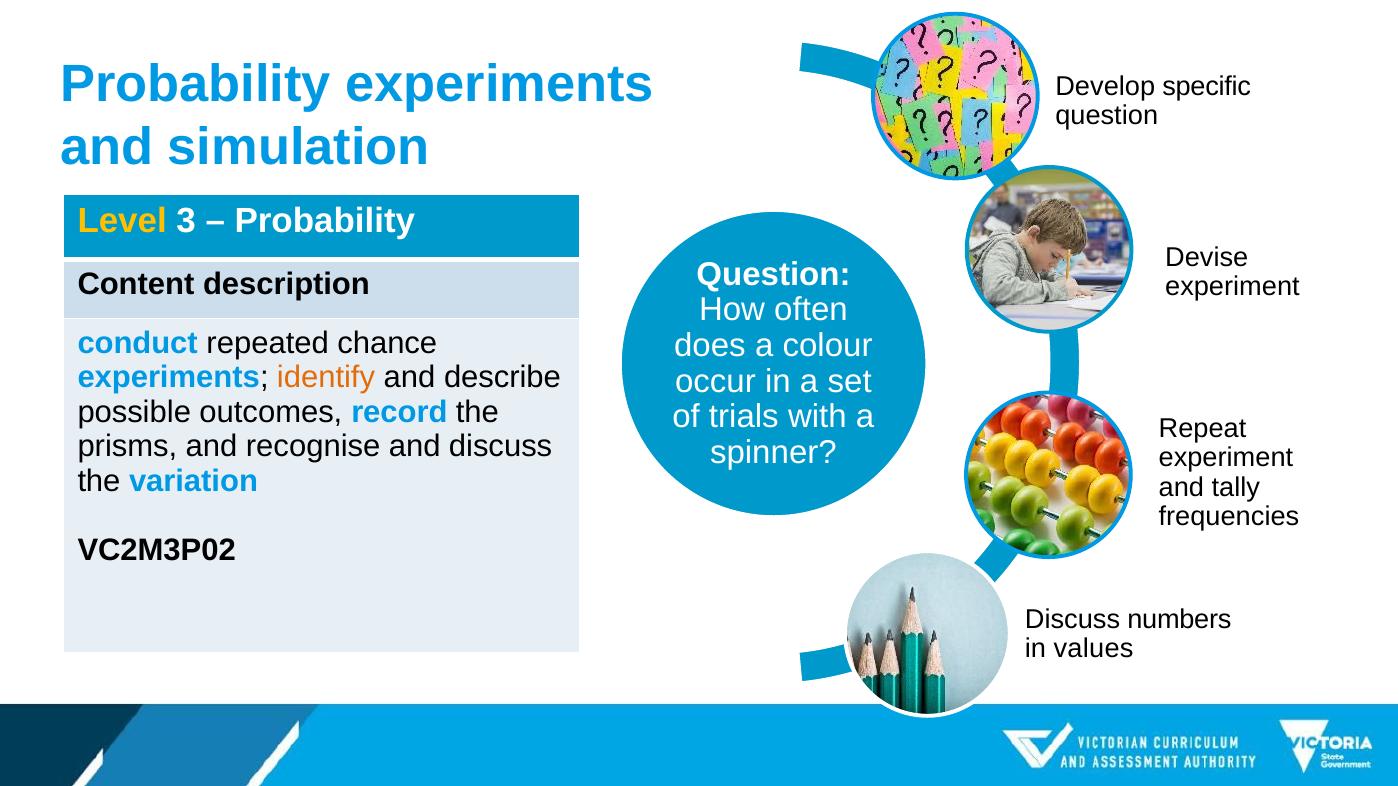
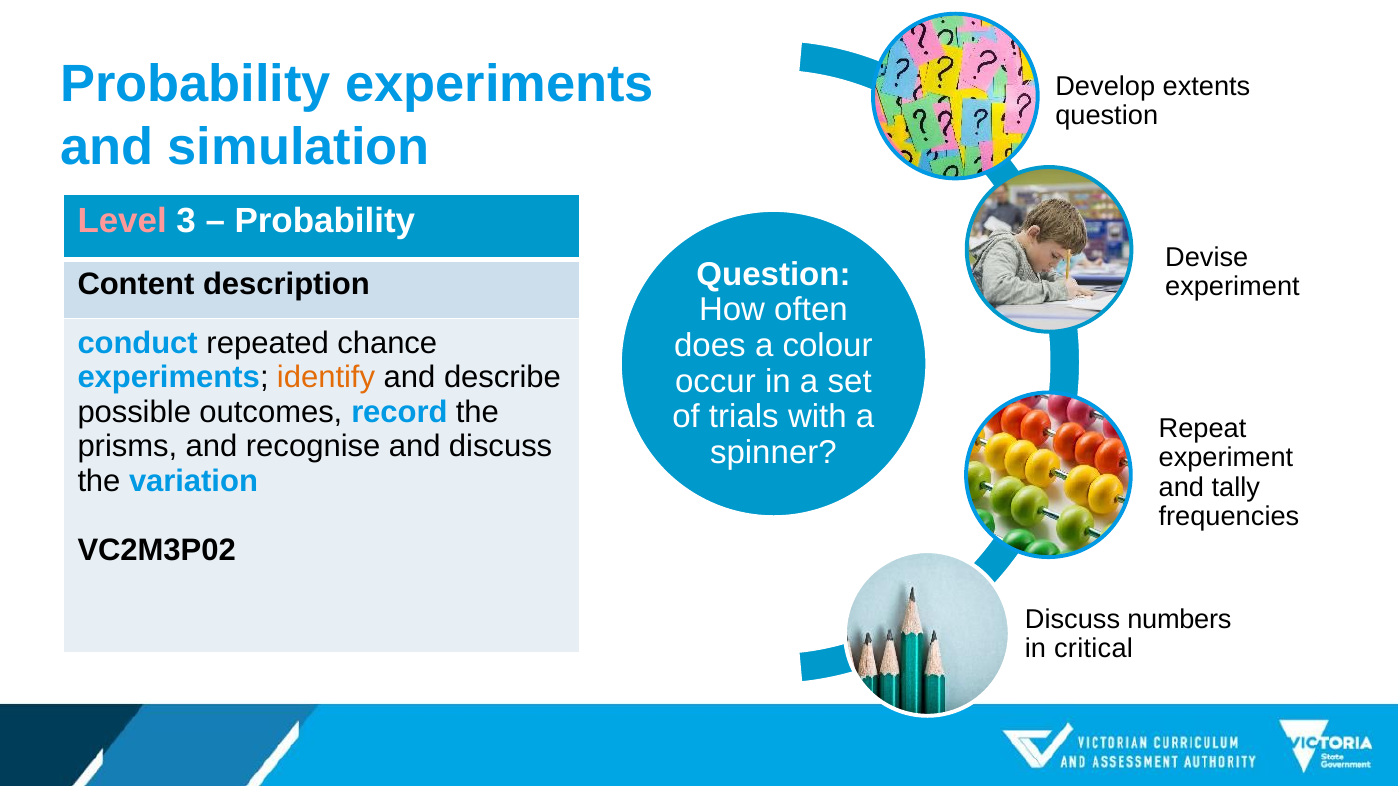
specific: specific -> extents
Level colour: yellow -> pink
values: values -> critical
